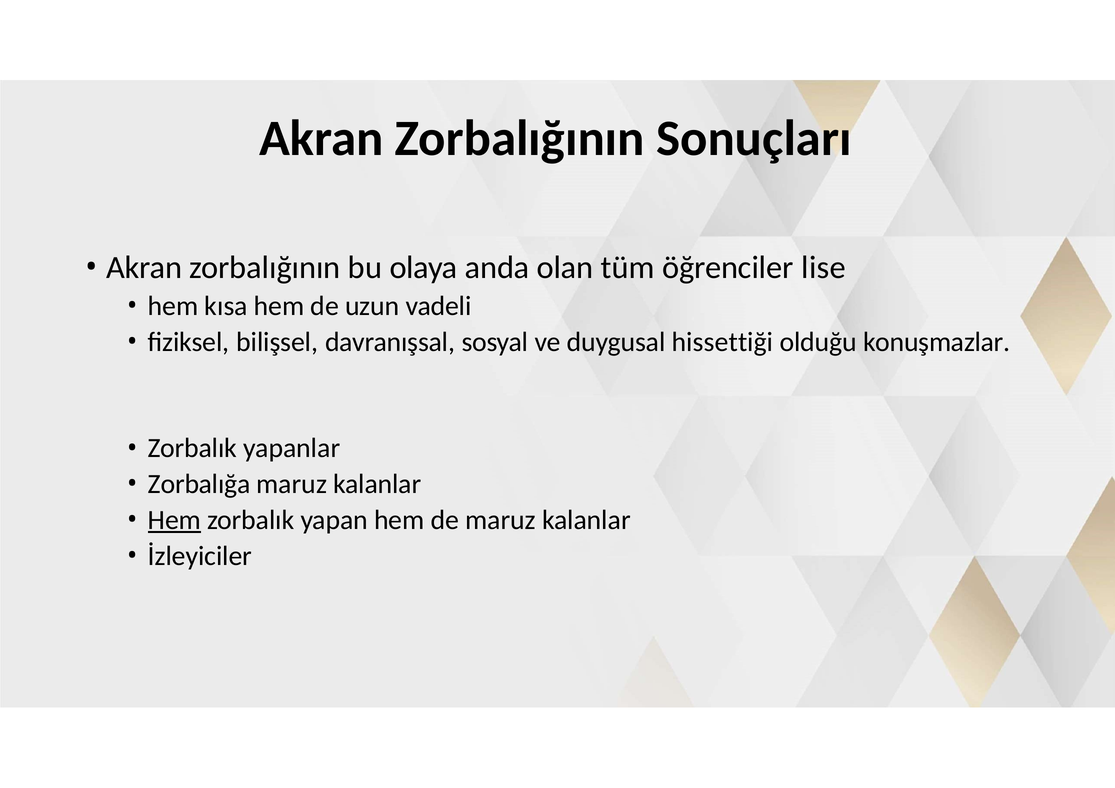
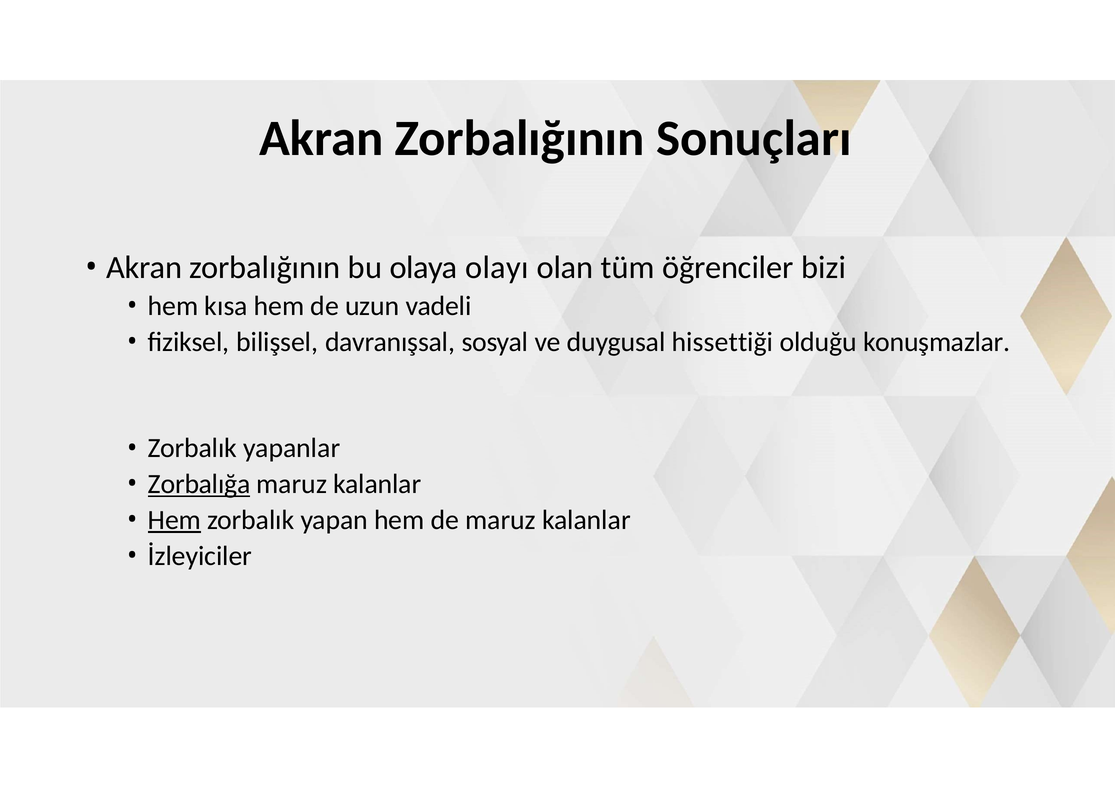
anda: anda -> olayı
lise: lise -> bizi
Zorbalığa underline: none -> present
